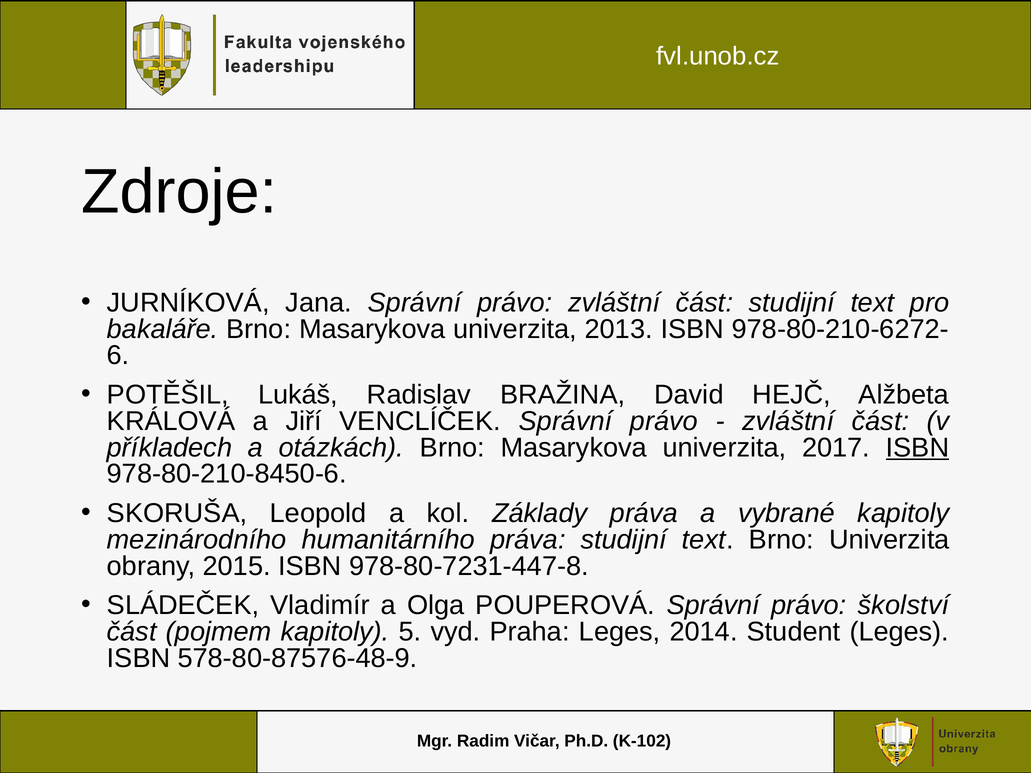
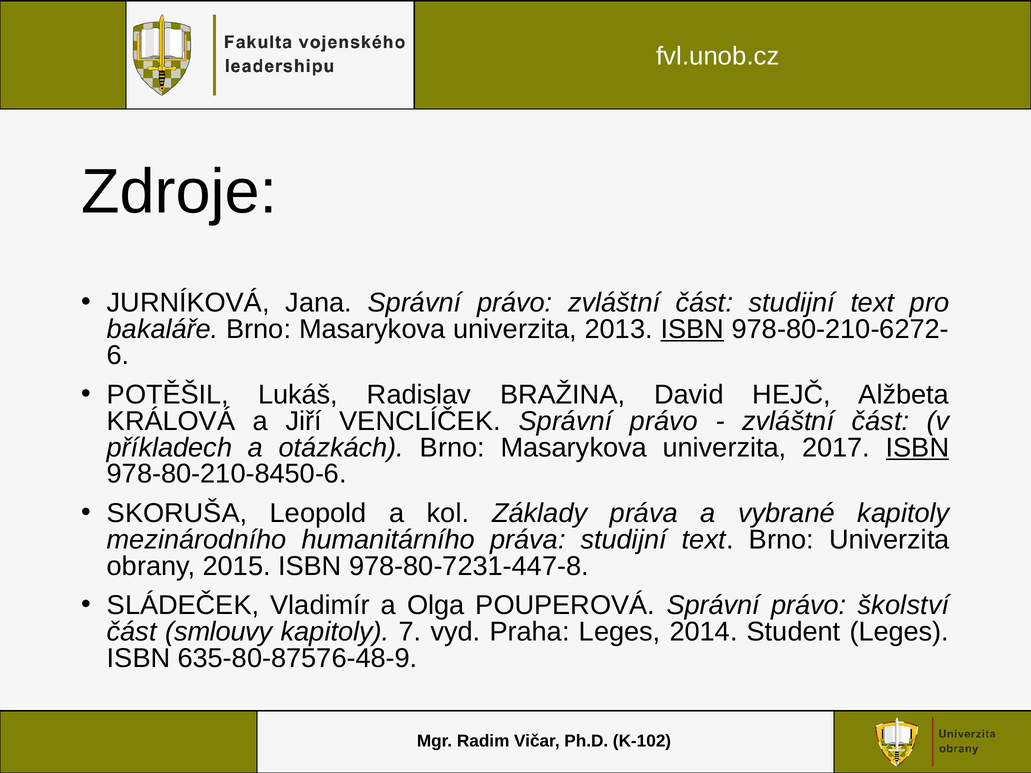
ISBN at (692, 329) underline: none -> present
pojmem: pojmem -> smlouvy
5: 5 -> 7
578-80-87576-48-9: 578-80-87576-48-9 -> 635-80-87576-48-9
